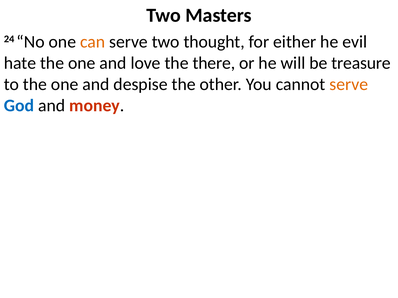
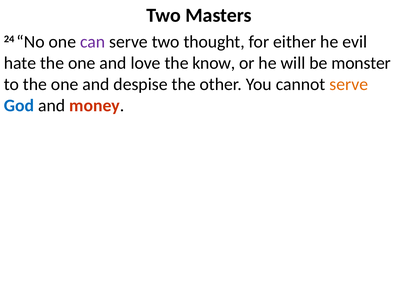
can colour: orange -> purple
there: there -> know
treasure: treasure -> monster
